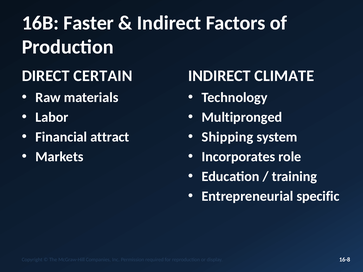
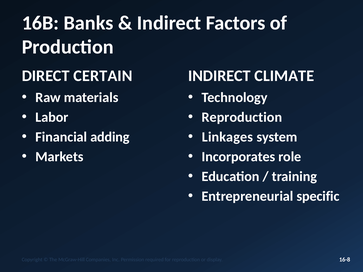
Faster: Faster -> Banks
Multipronged at (242, 117): Multipronged -> Reproduction
attract: attract -> adding
Shipping: Shipping -> Linkages
